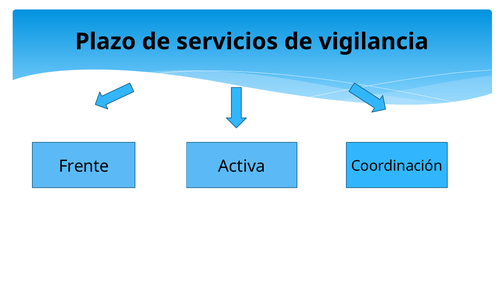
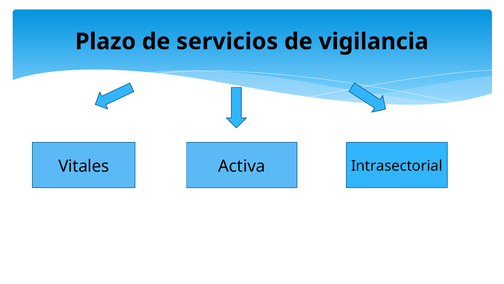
Frente: Frente -> Vitales
Coordinación: Coordinación -> Intrasectorial
